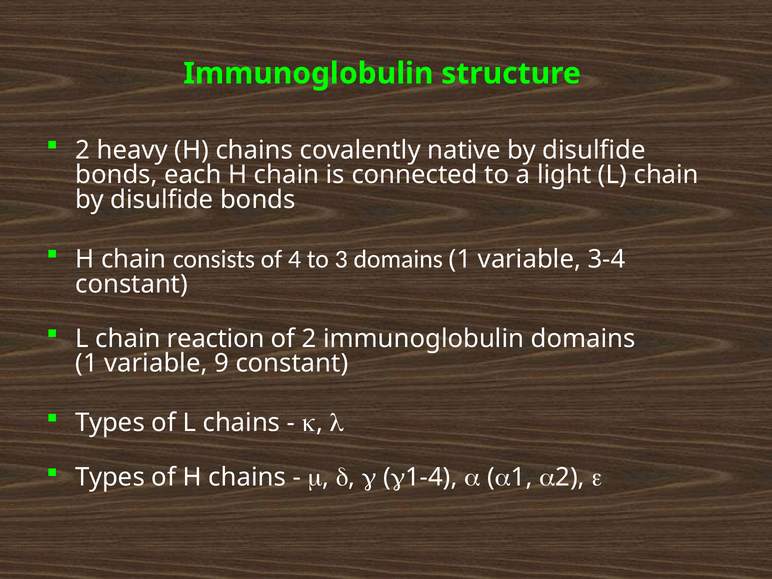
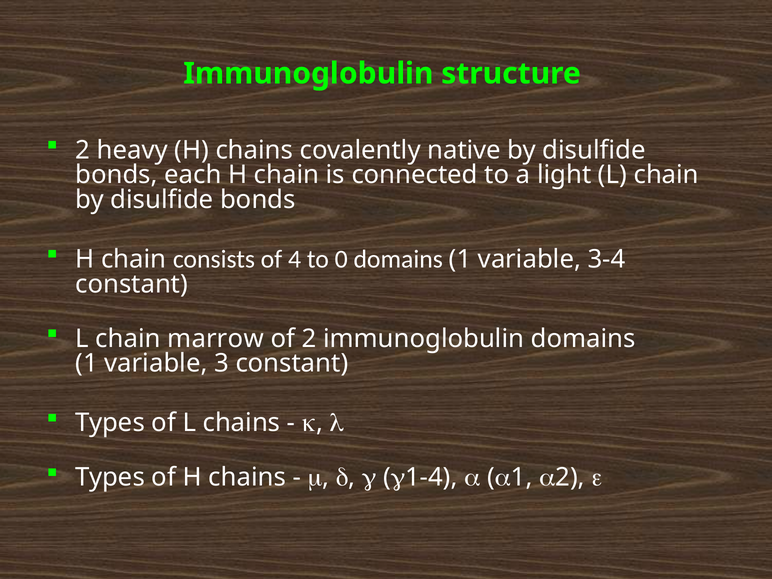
3: 3 -> 0
reaction: reaction -> marrow
9: 9 -> 3
